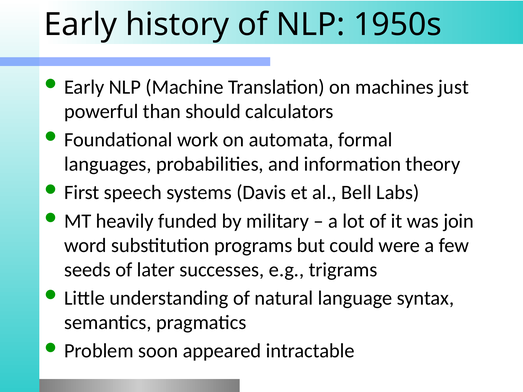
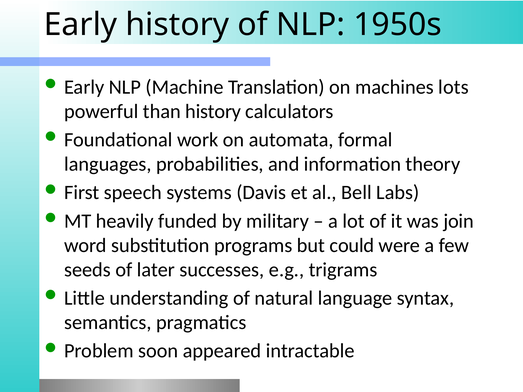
just: just -> lots
than should: should -> history
